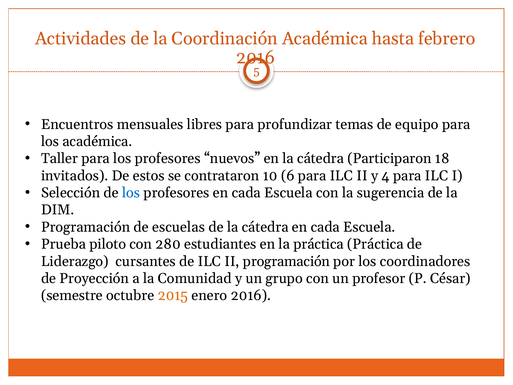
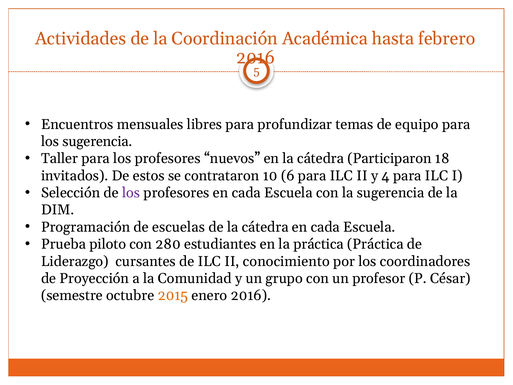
los académica: académica -> sugerencia
los at (131, 193) colour: blue -> purple
II programación: programación -> conocimiento
